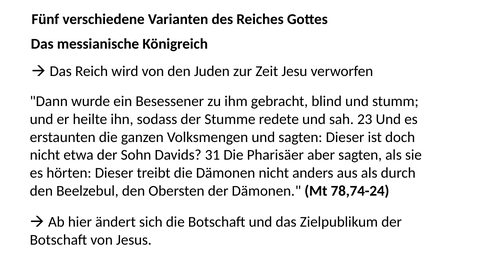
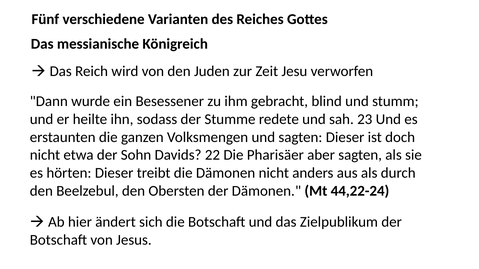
31: 31 -> 22
78,74-24: 78,74-24 -> 44,22-24
